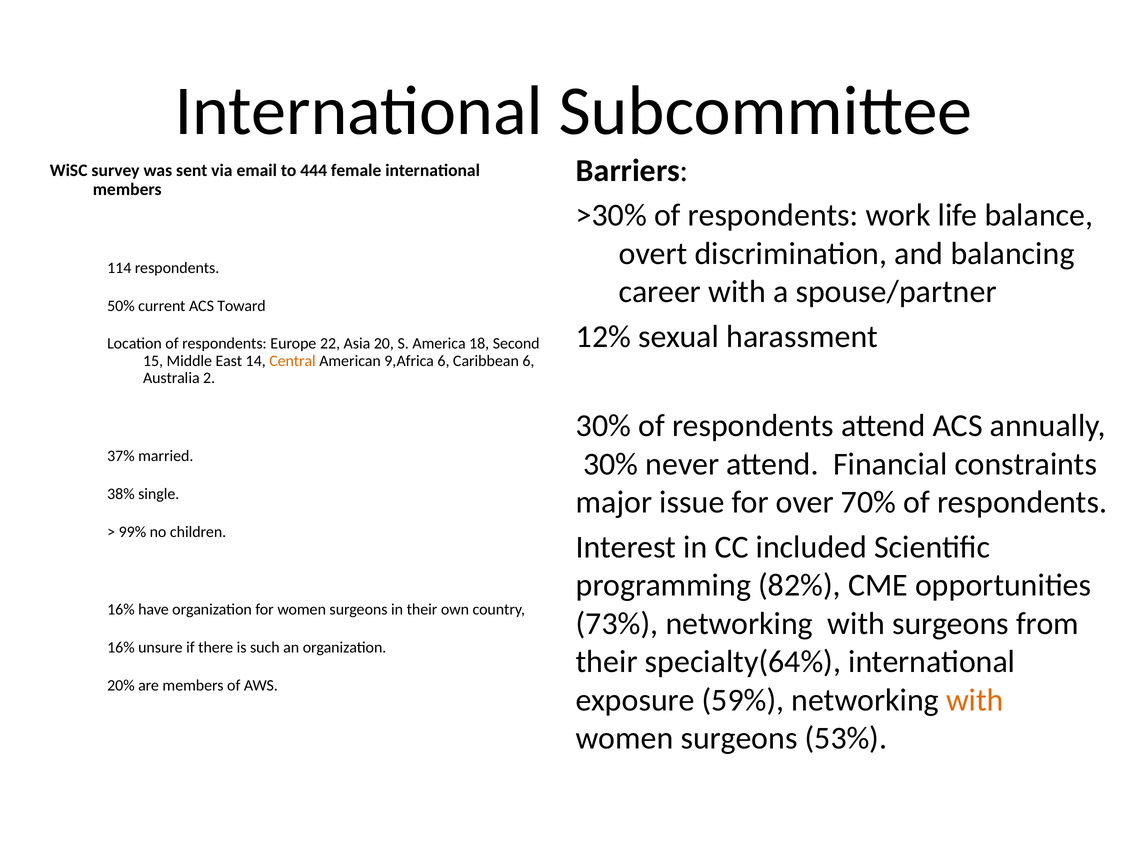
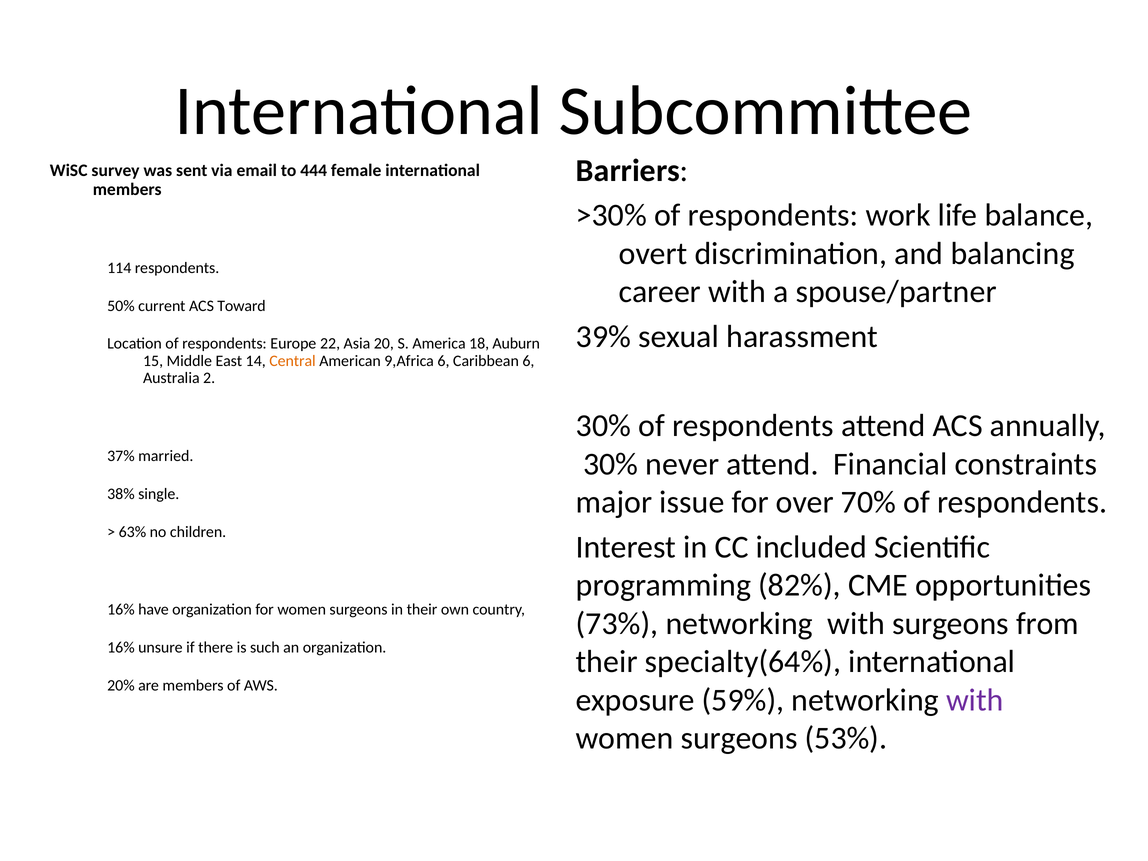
12%: 12% -> 39%
Second: Second -> Auburn
99%: 99% -> 63%
with at (975, 700) colour: orange -> purple
